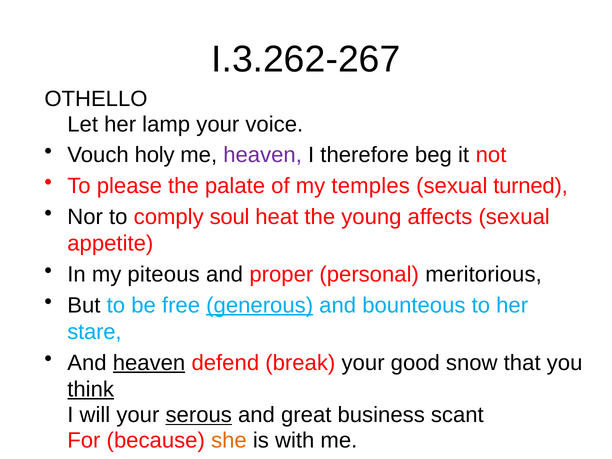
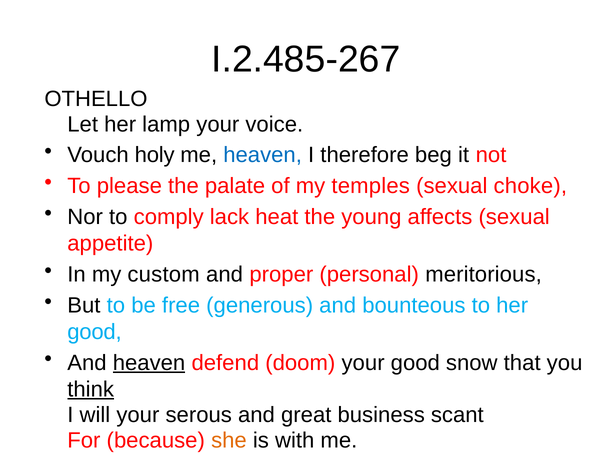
I.3.262-267: I.3.262-267 -> I.2.485-267
heaven at (263, 155) colour: purple -> blue
turned: turned -> choke
soul: soul -> lack
piteous: piteous -> custom
generous underline: present -> none
stare at (94, 332): stare -> good
break: break -> doom
serous underline: present -> none
